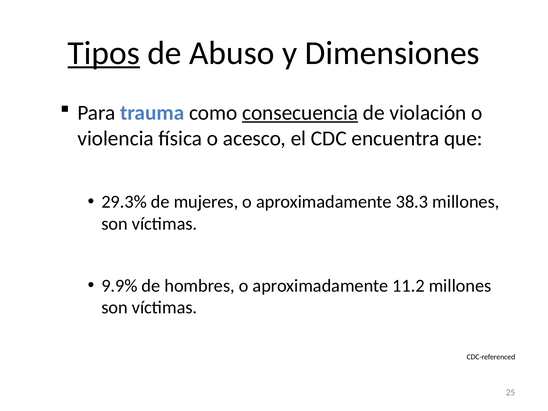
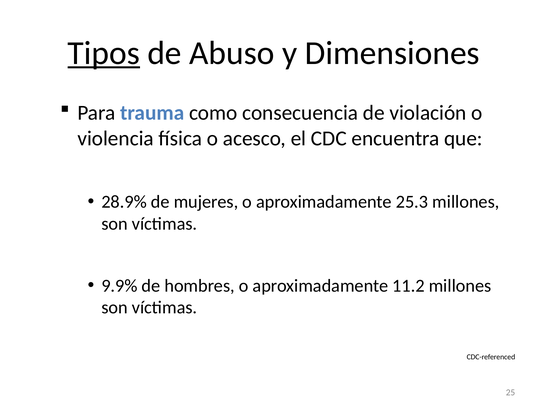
consecuencia underline: present -> none
29.3%: 29.3% -> 28.9%
38.3: 38.3 -> 25.3
